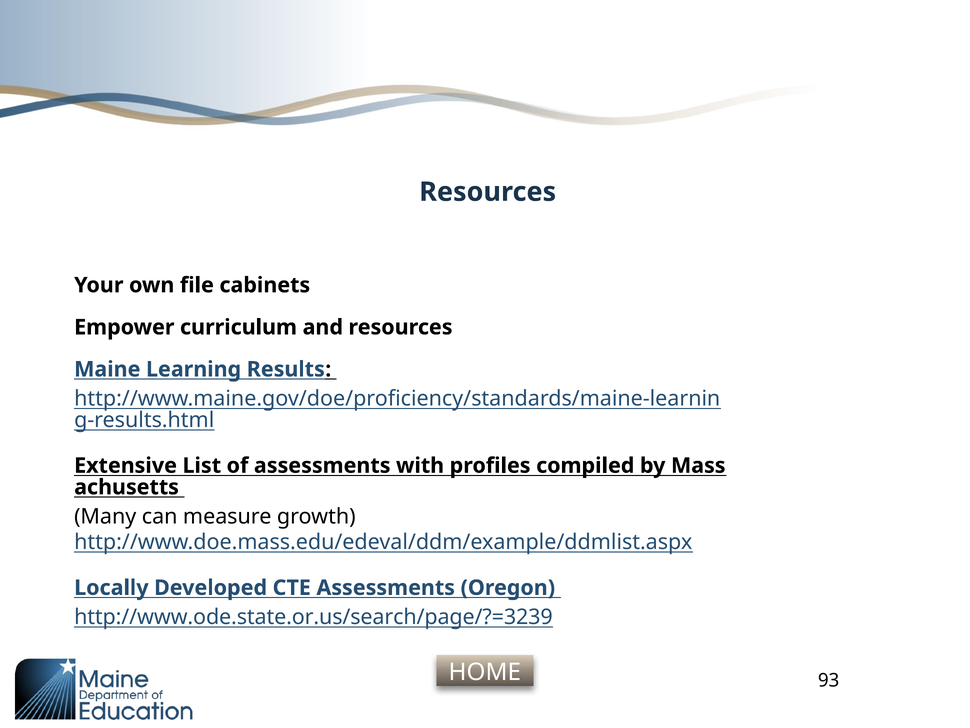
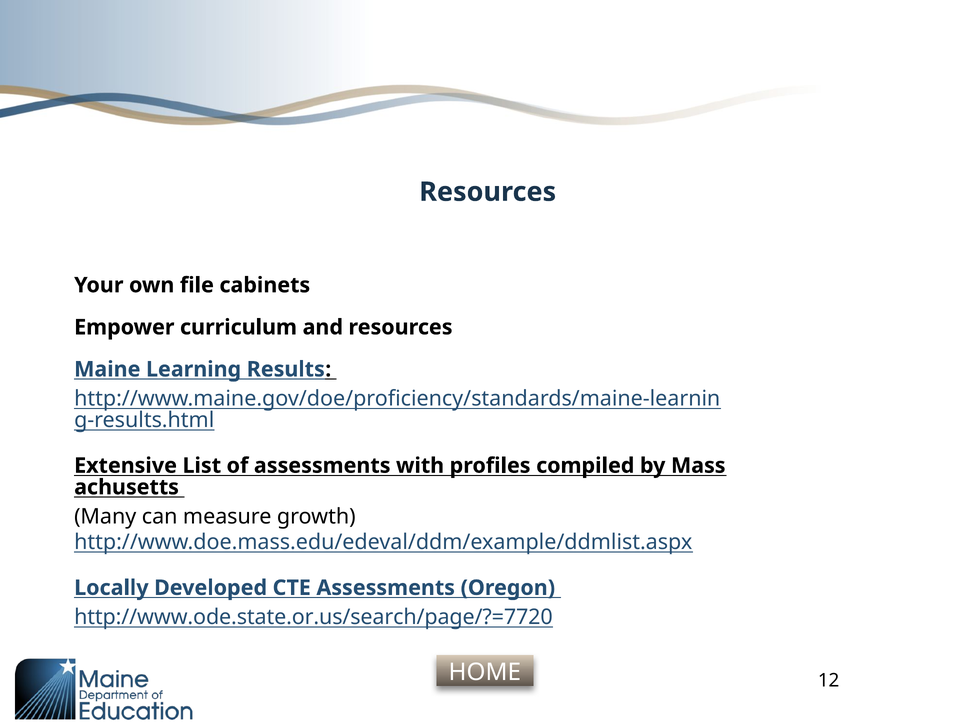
http://www.ode.state.or.us/search/page/?=3239: http://www.ode.state.or.us/search/page/?=3239 -> http://www.ode.state.or.us/search/page/?=7720
93: 93 -> 12
